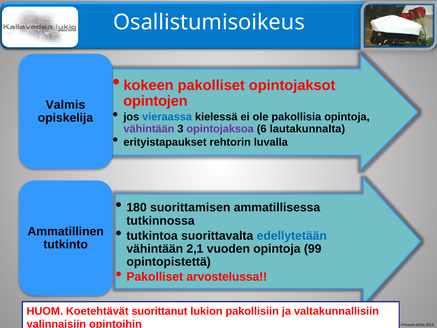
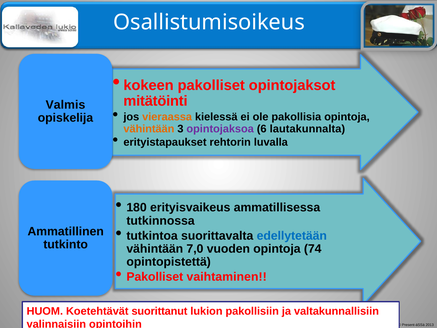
opintojen: opintojen -> mitätöinti
vieraassa colour: blue -> orange
vähintään at (149, 129) colour: purple -> orange
suorittamisen: suorittamisen -> erityisvaikeus
2,1: 2,1 -> 7,0
99: 99 -> 74
arvostelussa: arvostelussa -> vaihtaminen
